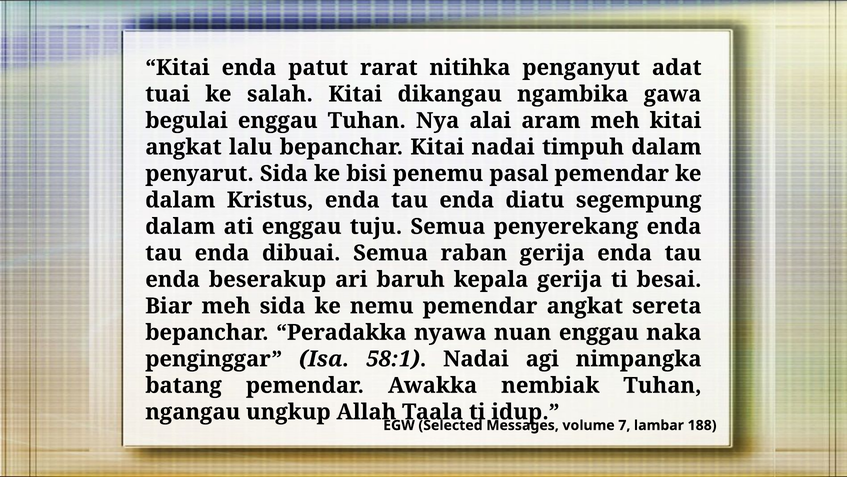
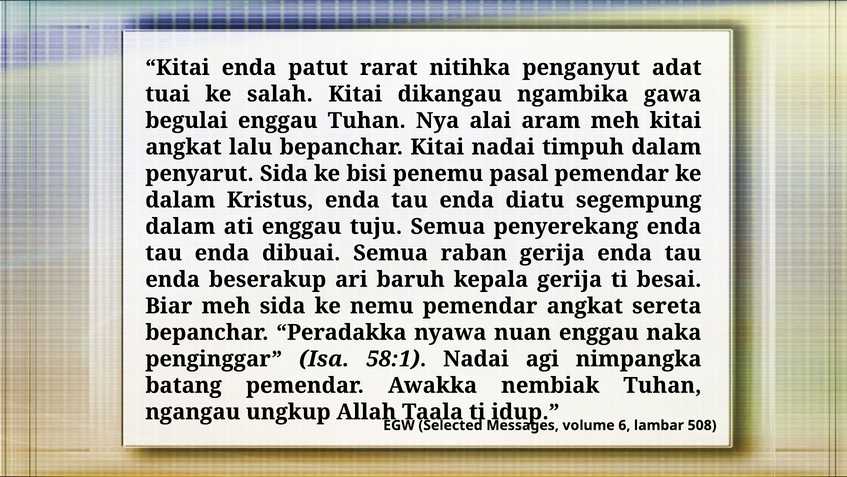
7: 7 -> 6
188: 188 -> 508
